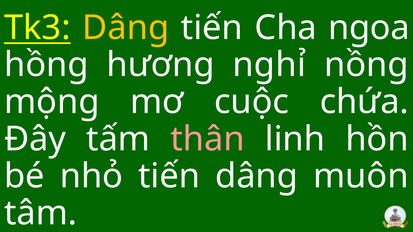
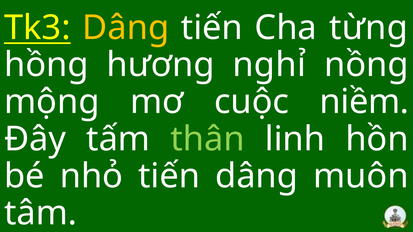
ngoa: ngoa -> từng
chứa: chứa -> niềm
thân colour: pink -> light green
